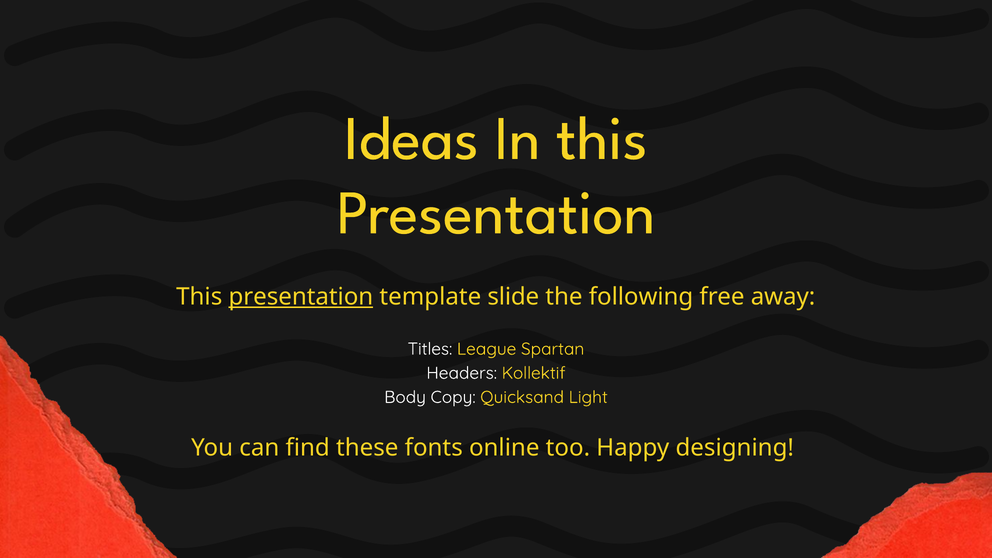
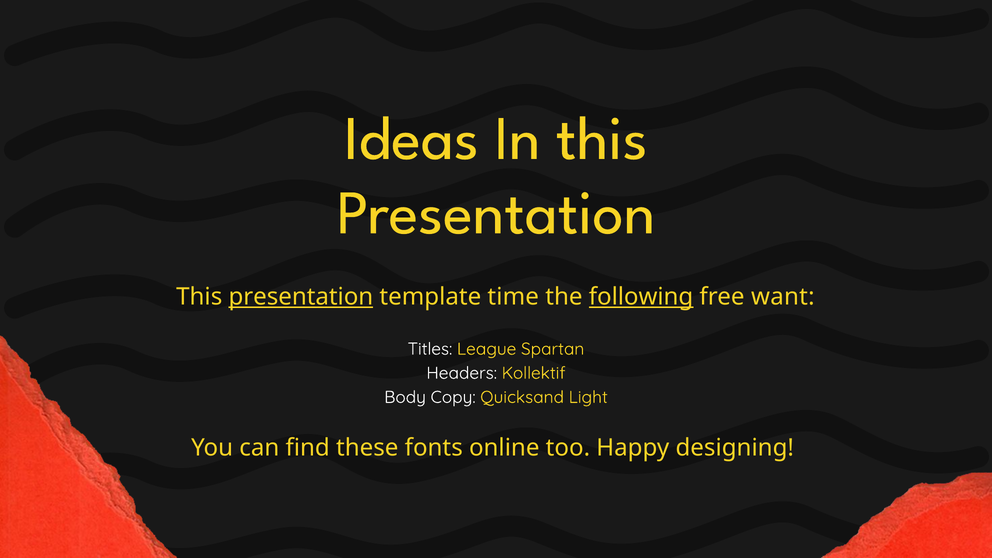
slide: slide -> time
following underline: none -> present
away: away -> want
